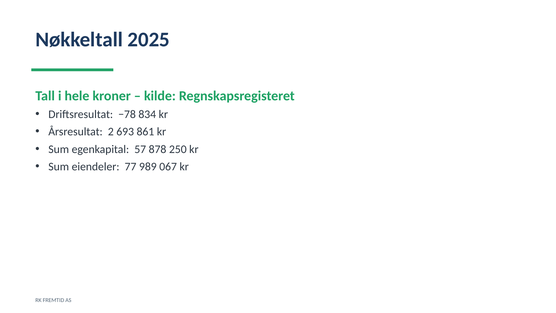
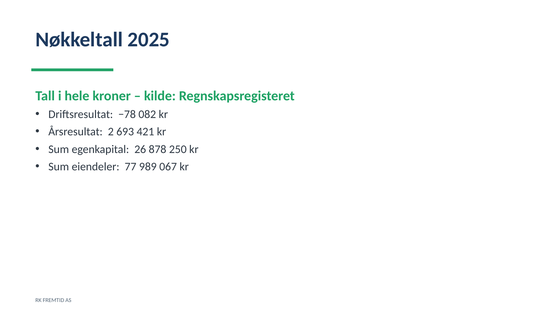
834: 834 -> 082
861: 861 -> 421
57: 57 -> 26
